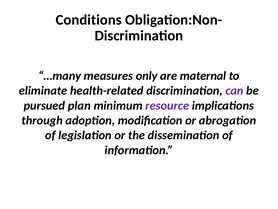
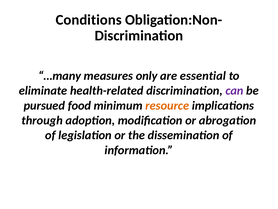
maternal: maternal -> essential
plan: plan -> food
resource colour: purple -> orange
